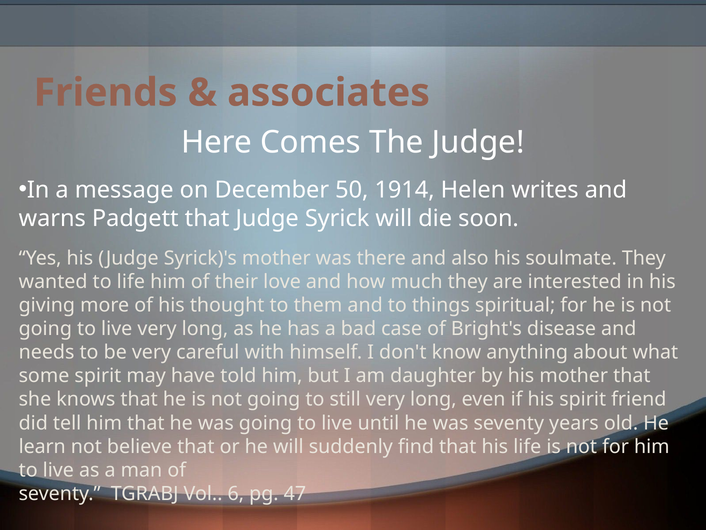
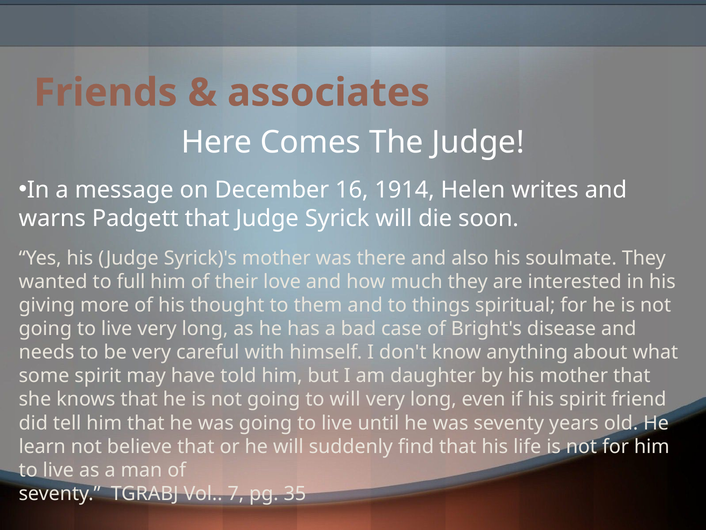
50: 50 -> 16
to life: life -> full
to still: still -> will
6: 6 -> 7
47: 47 -> 35
